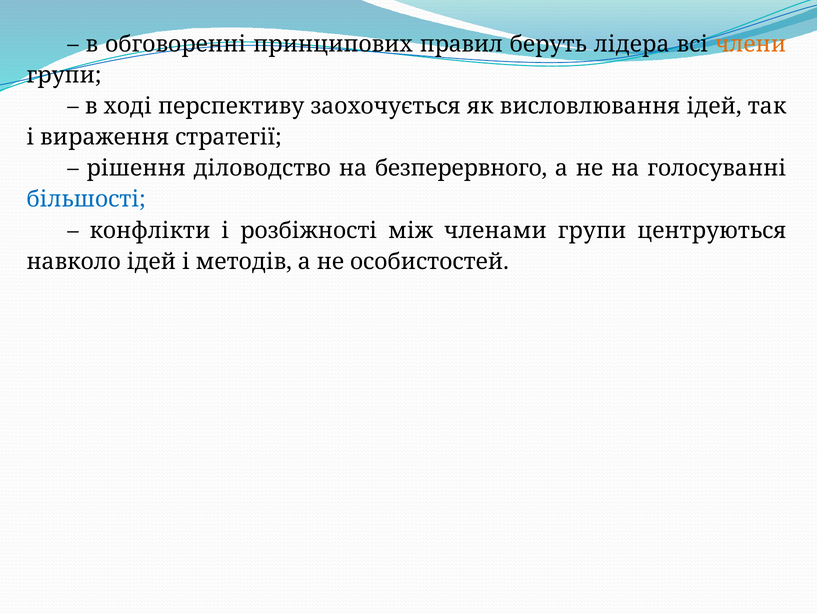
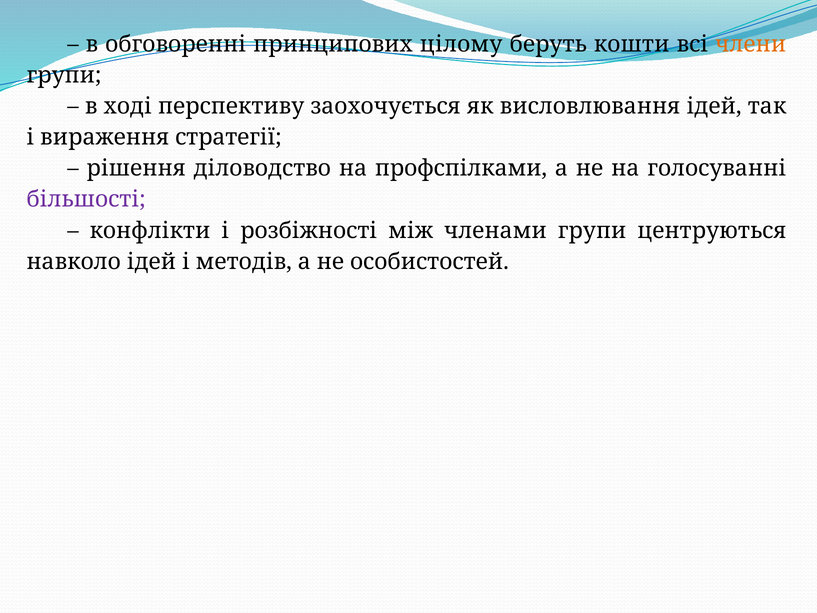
правил: правил -> цілому
лідера: лідера -> кошти
безперервного: безперервного -> профспілками
більшості colour: blue -> purple
